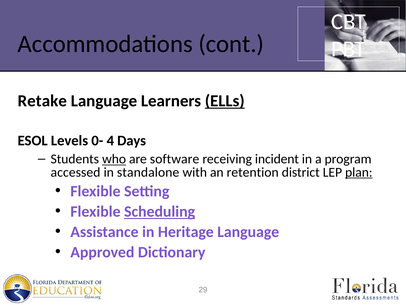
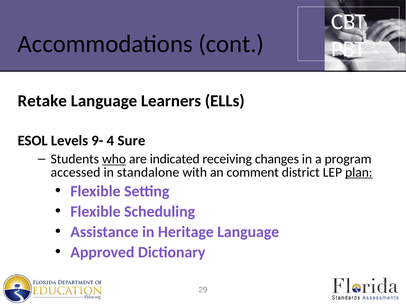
ELLs underline: present -> none
0-: 0- -> 9-
Days: Days -> Sure
software: software -> indicated
incident: incident -> changes
retention: retention -> comment
Scheduling underline: present -> none
